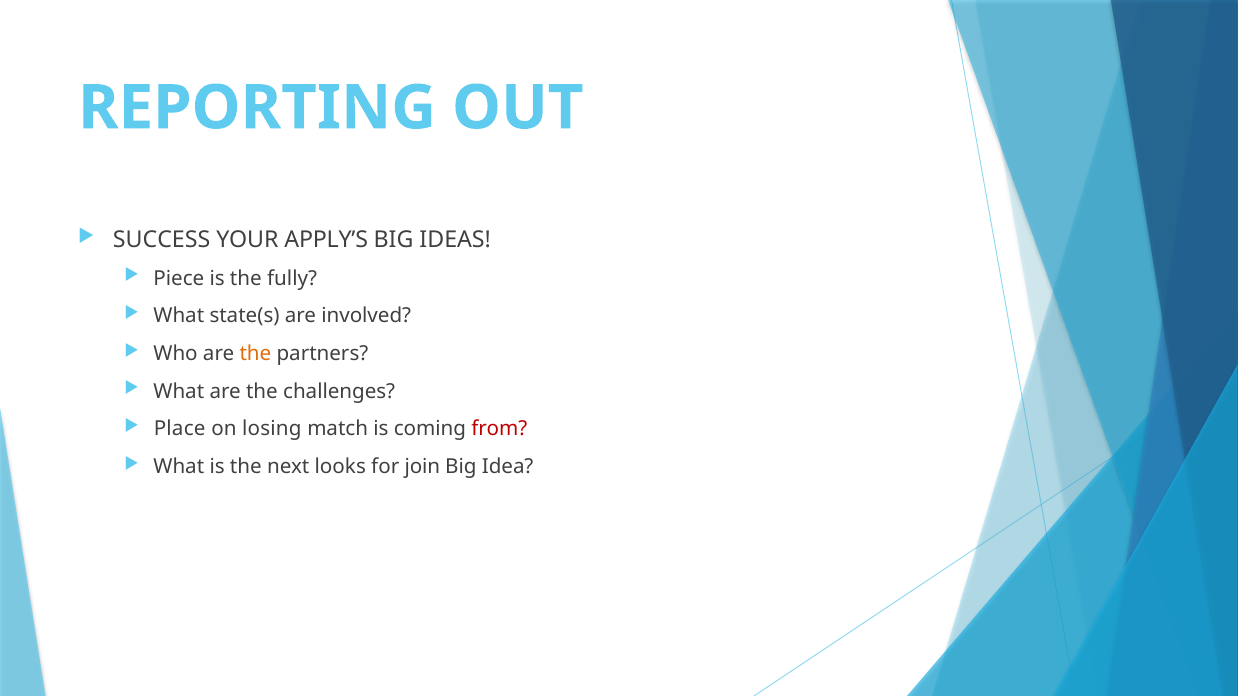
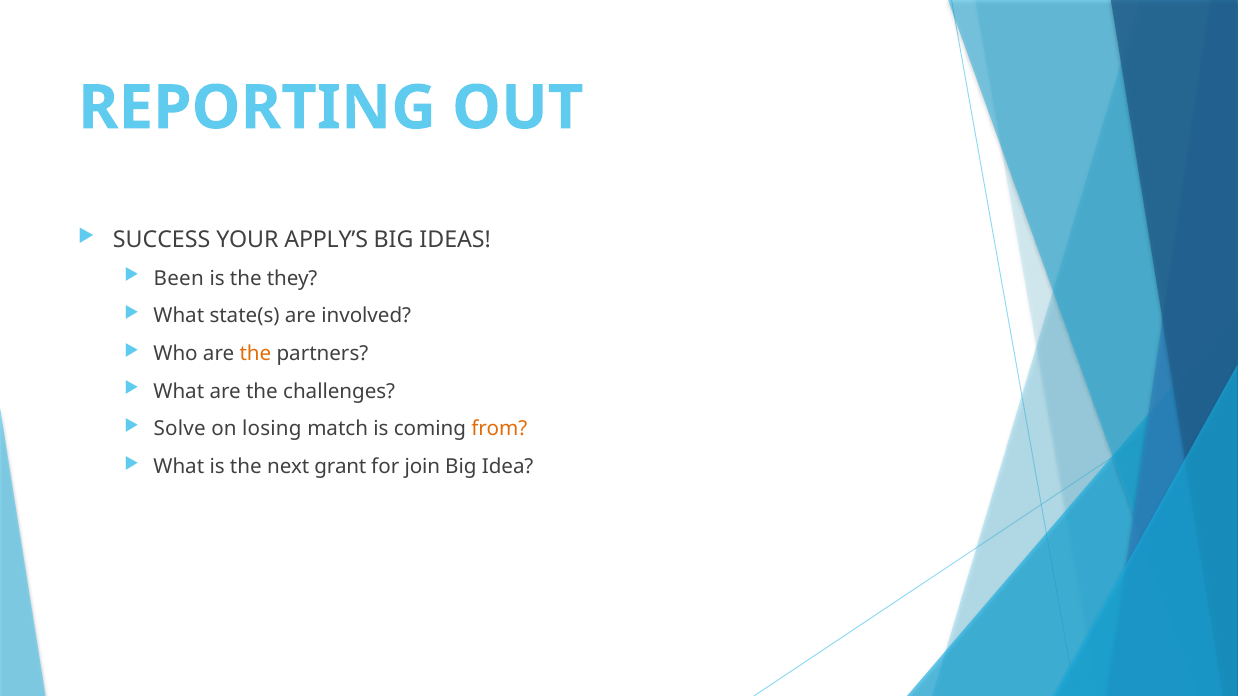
Piece: Piece -> Been
fully: fully -> they
Place: Place -> Solve
from colour: red -> orange
looks: looks -> grant
